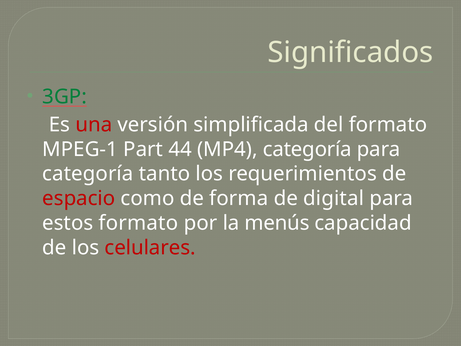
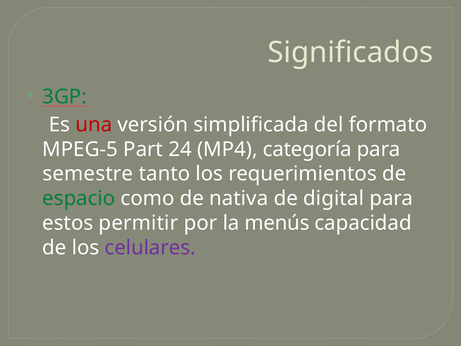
MPEG-1: MPEG-1 -> MPEG-5
44: 44 -> 24
categoría at (88, 174): categoría -> semestre
espacio colour: red -> green
forma: forma -> nativa
estos formato: formato -> permitir
celulares colour: red -> purple
